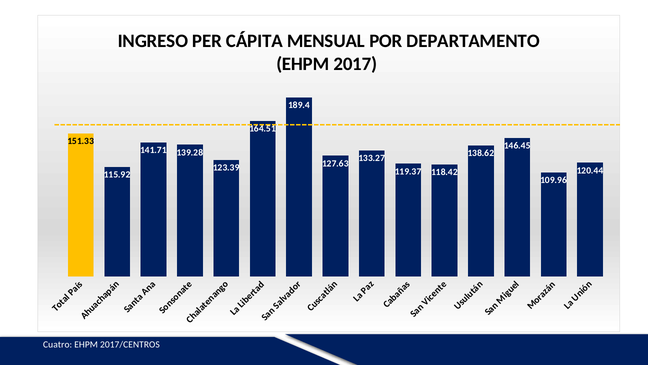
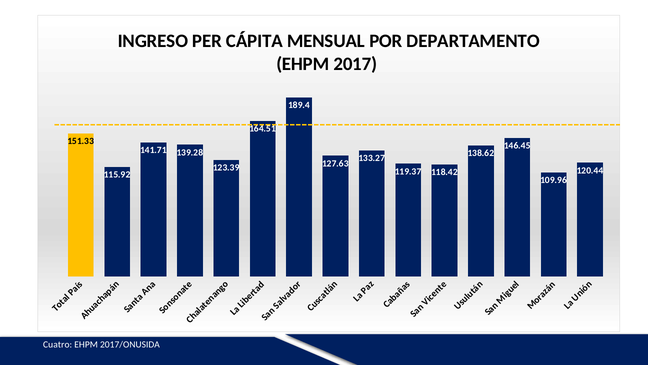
2017/CENTROS: 2017/CENTROS -> 2017/ONUSIDA
